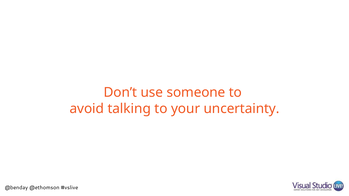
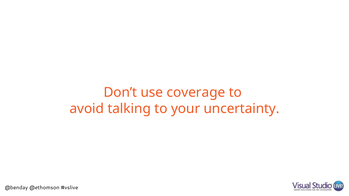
someone: someone -> coverage
